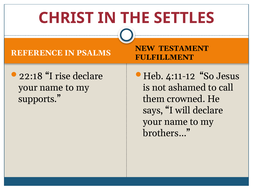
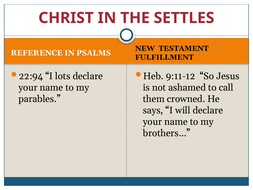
22:18: 22:18 -> 22:94
rise: rise -> lots
4:11-12: 4:11-12 -> 9:11-12
supports: supports -> parables
